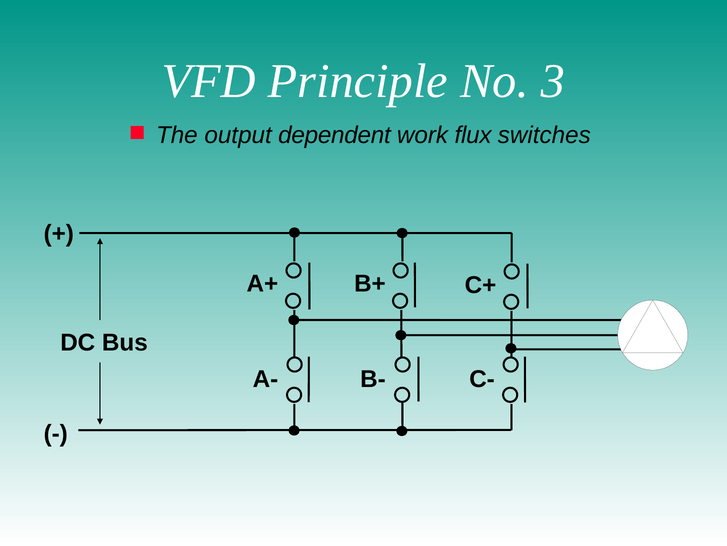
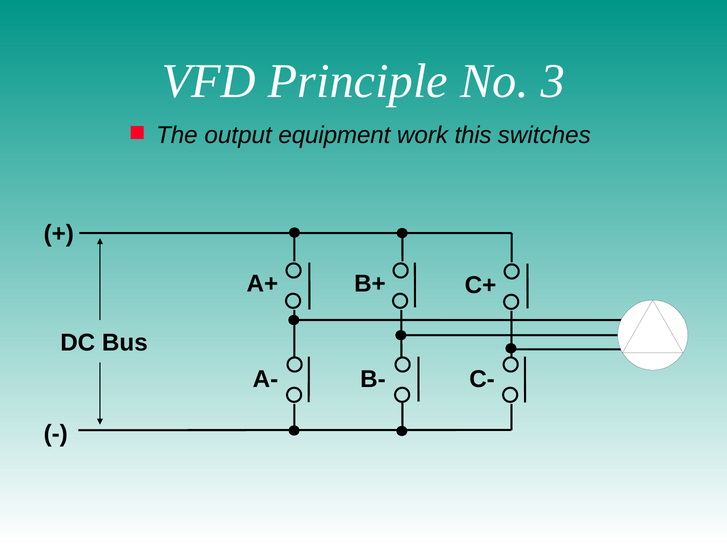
dependent: dependent -> equipment
flux: flux -> this
